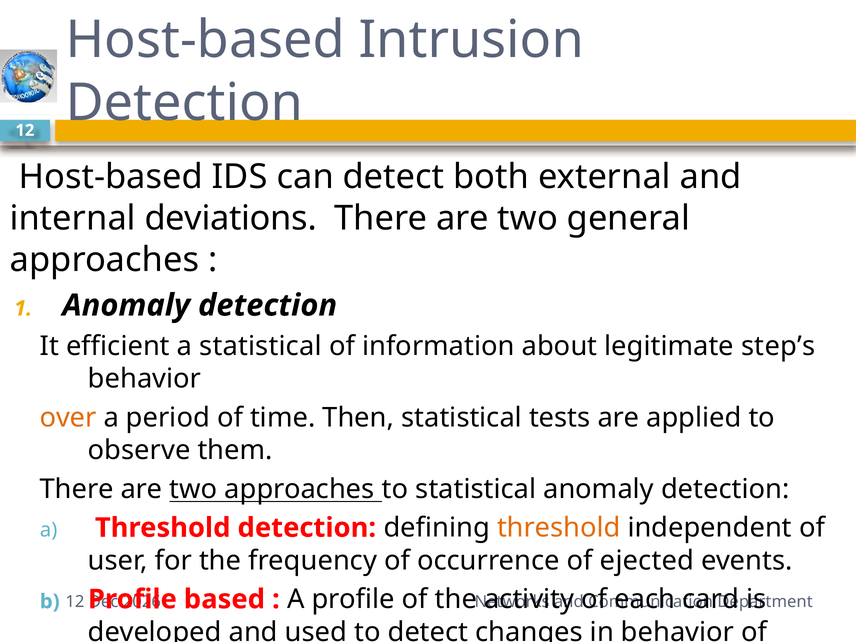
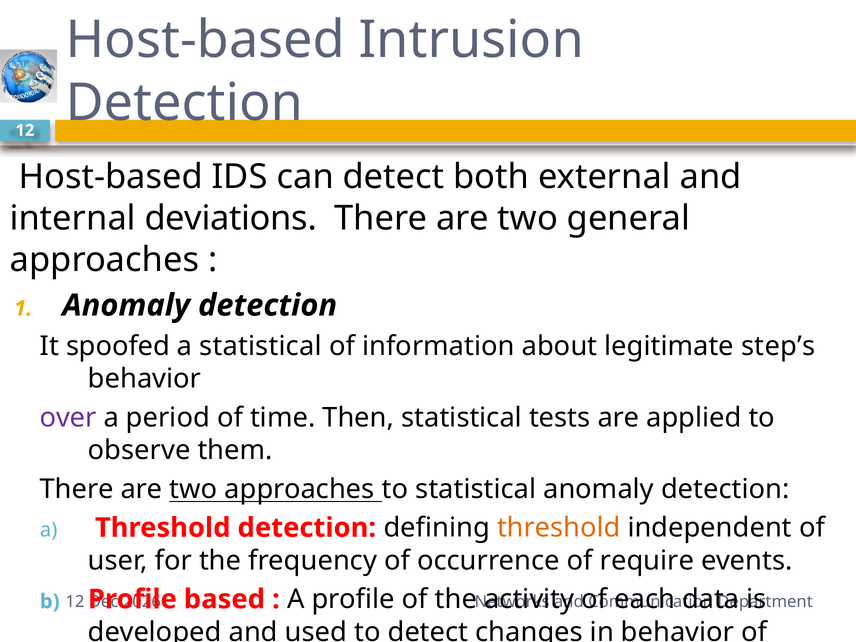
efficient: efficient -> spoofed
over colour: orange -> purple
ejected: ejected -> require
card: card -> data
